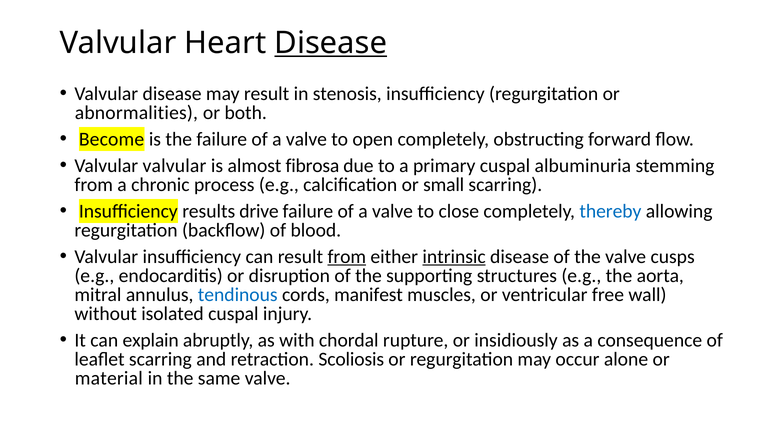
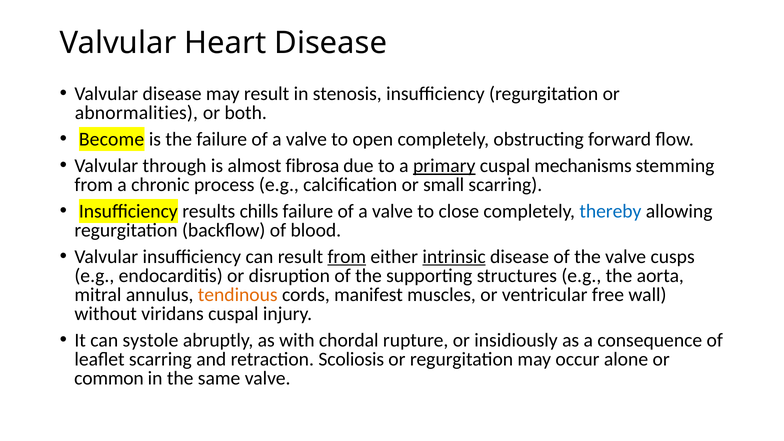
Disease at (331, 43) underline: present -> none
Valvular valvular: valvular -> through
primary underline: none -> present
albuminuria: albuminuria -> mechanisms
drive: drive -> chills
tendinous colour: blue -> orange
isolated: isolated -> viridans
explain: explain -> systole
material: material -> common
